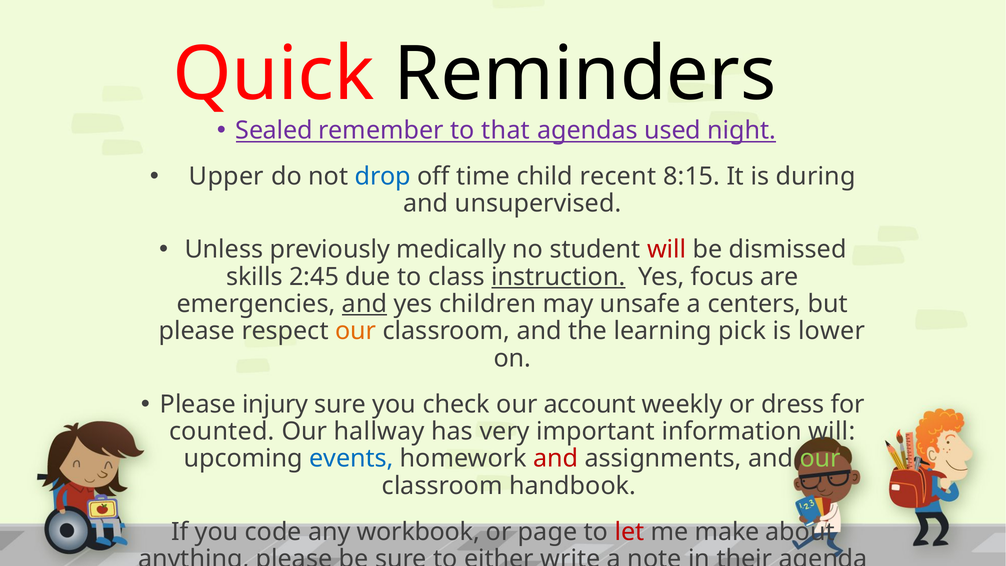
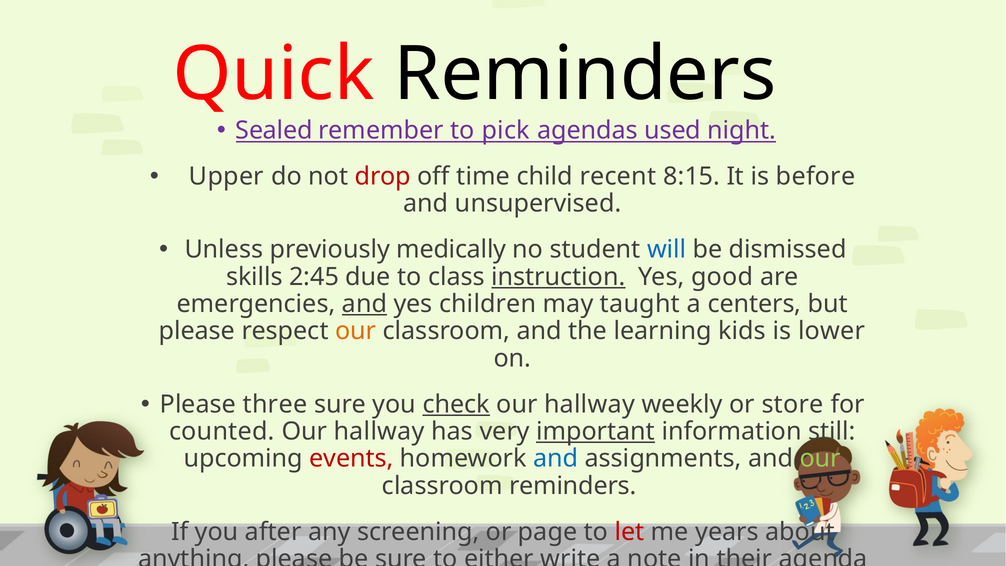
that: that -> pick
drop colour: blue -> red
during: during -> before
will at (667, 250) colour: red -> blue
focus: focus -> good
unsafe: unsafe -> taught
pick: pick -> kids
injury: injury -> three
check underline: none -> present
account at (590, 404): account -> hallway
dress: dress -> store
important underline: none -> present
information will: will -> still
events colour: blue -> red
and at (556, 458) colour: red -> blue
classroom handbook: handbook -> reminders
code: code -> after
workbook: workbook -> screening
make: make -> years
